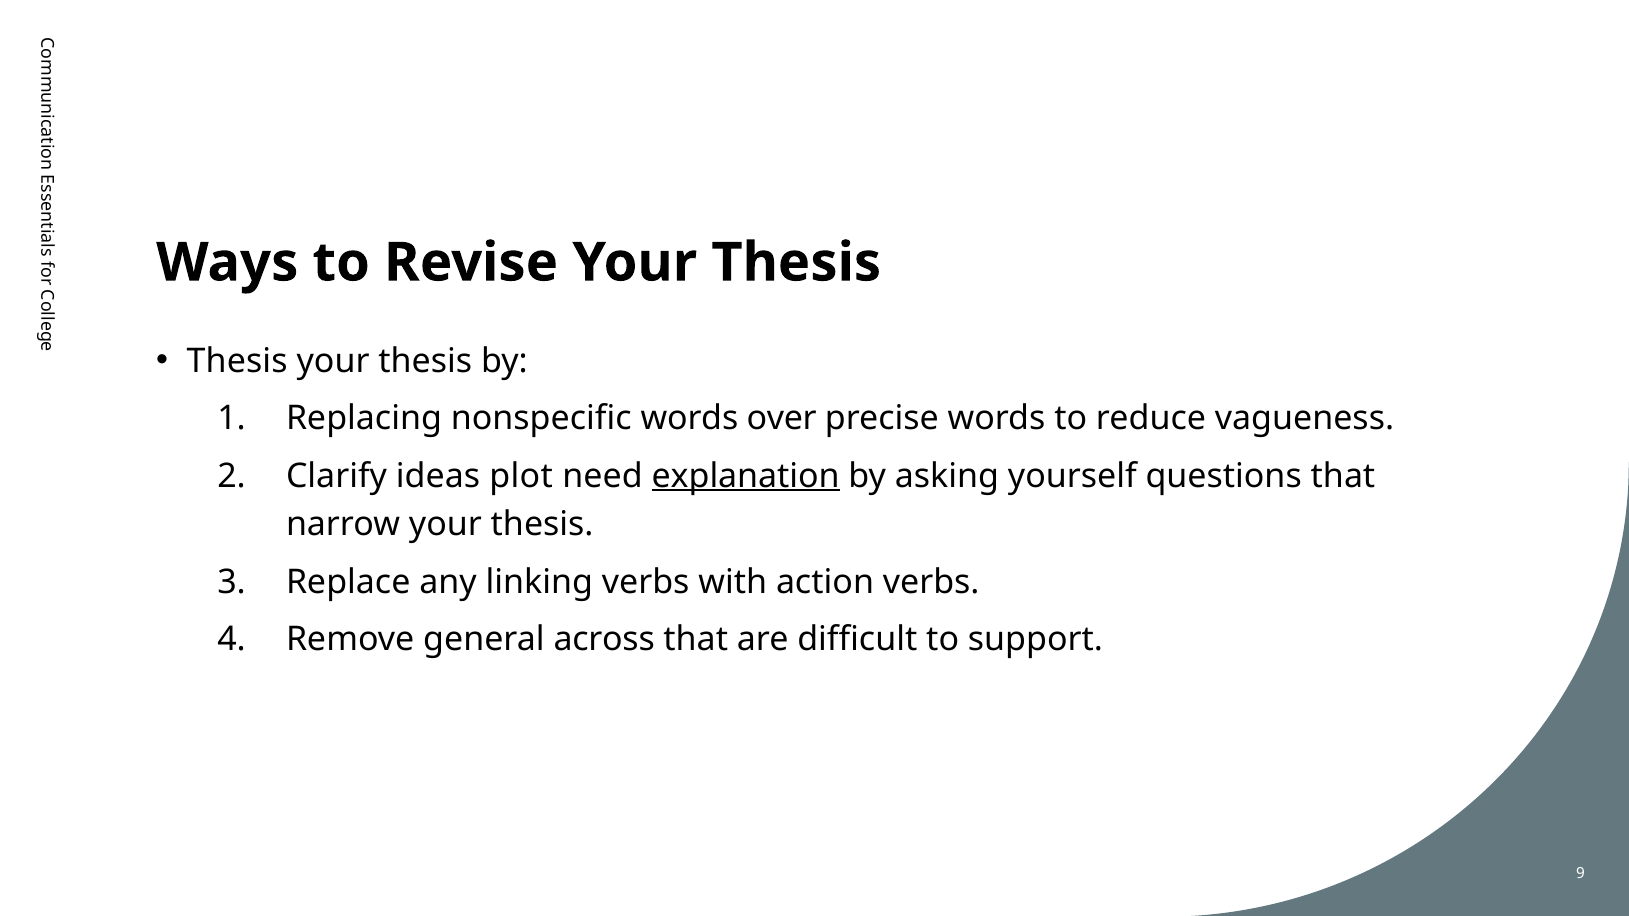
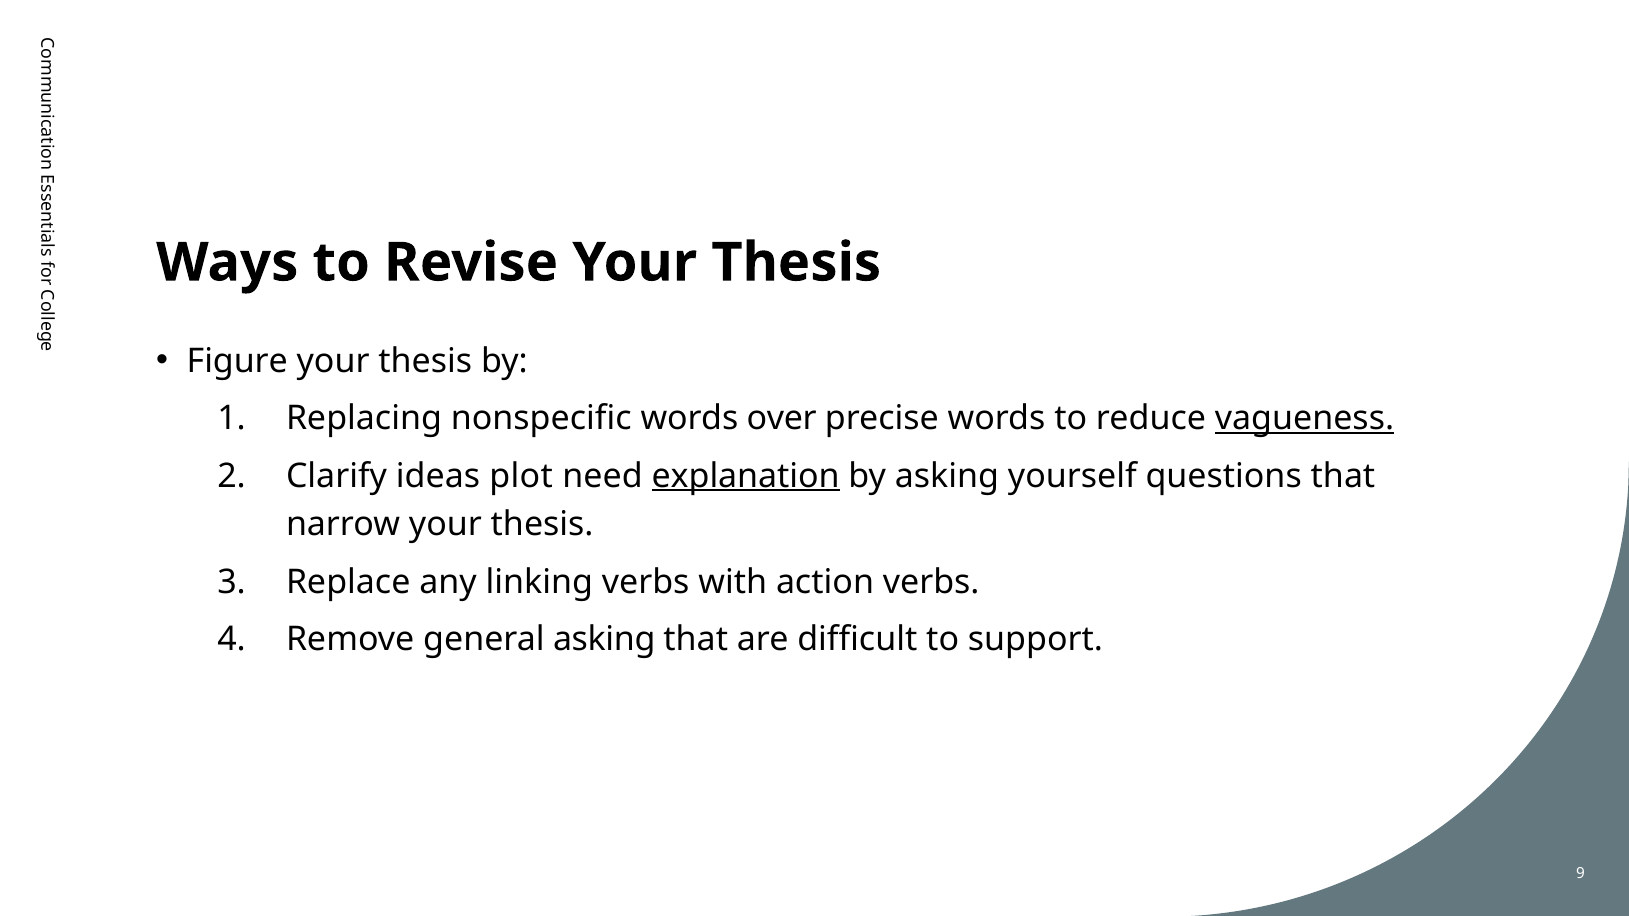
Thesis at (237, 361): Thesis -> Figure
vagueness underline: none -> present
general across: across -> asking
